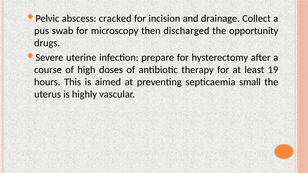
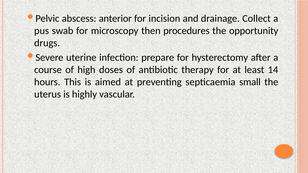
cracked: cracked -> anterior
discharged: discharged -> procedures
19: 19 -> 14
